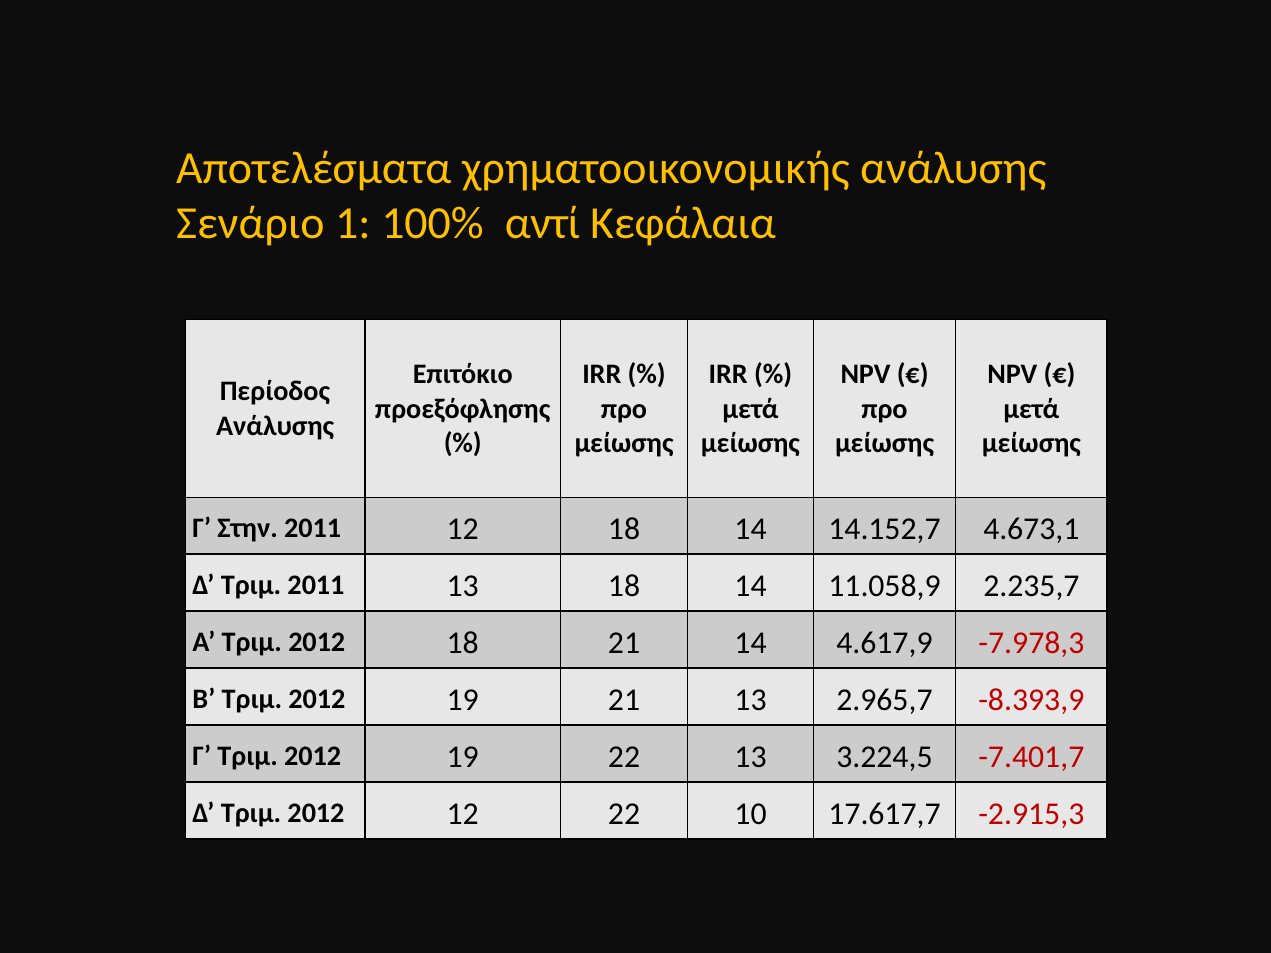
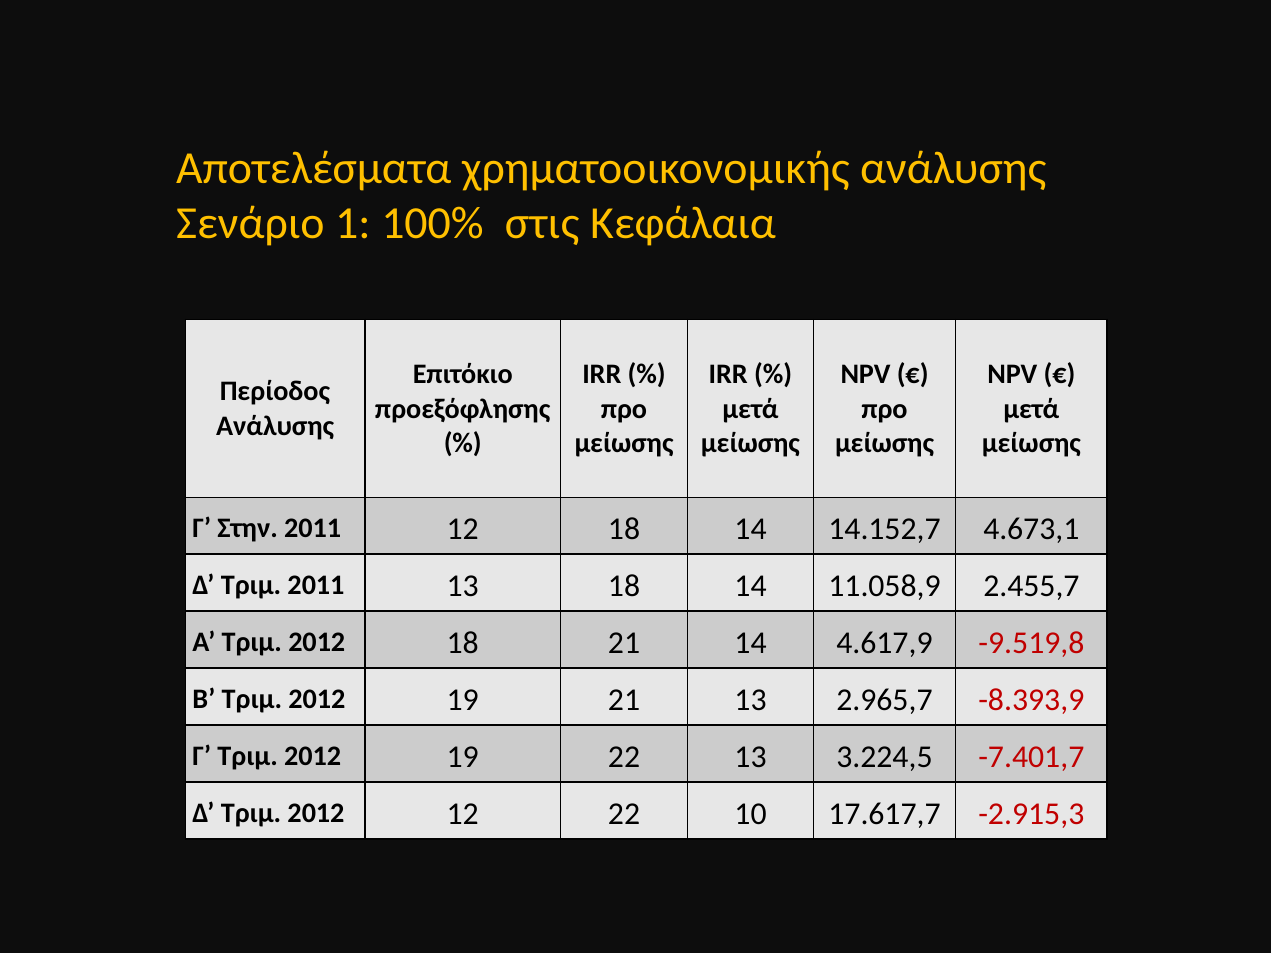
αντί: αντί -> στις
2.235,7: 2.235,7 -> 2.455,7
-7.978,3: -7.978,3 -> -9.519,8
